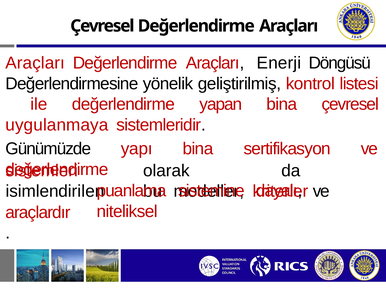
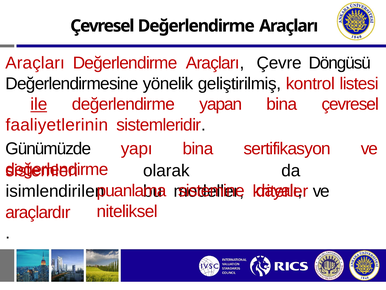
Enerji: Enerji -> Çevre
ile underline: none -> present
uygulanmaya: uygulanmaya -> faaliyetlerinin
